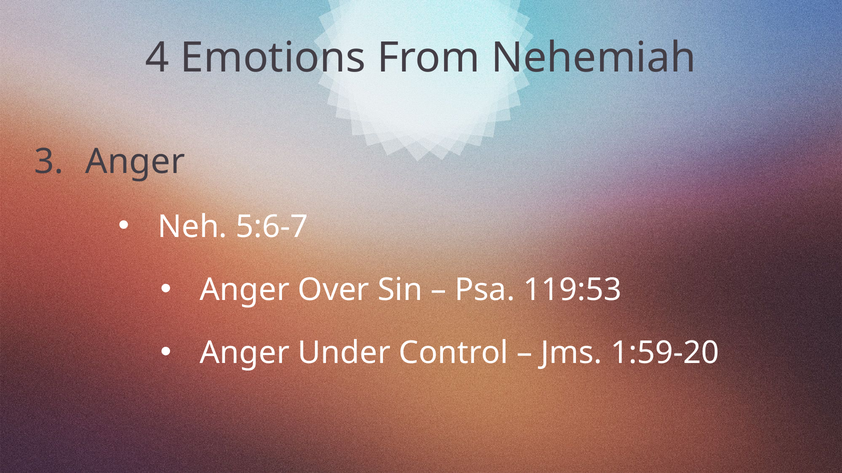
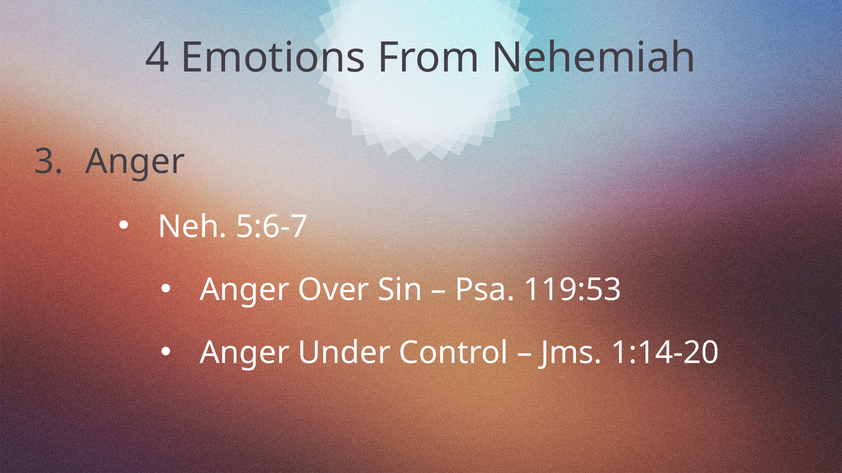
1:59-20: 1:59-20 -> 1:14-20
